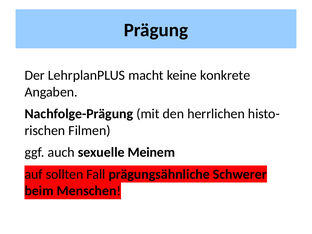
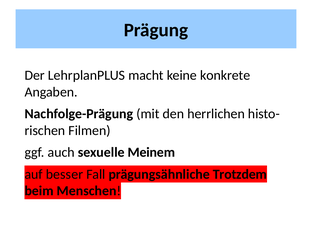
sollten: sollten -> besser
Schwerer: Schwerer -> Trotzdem
